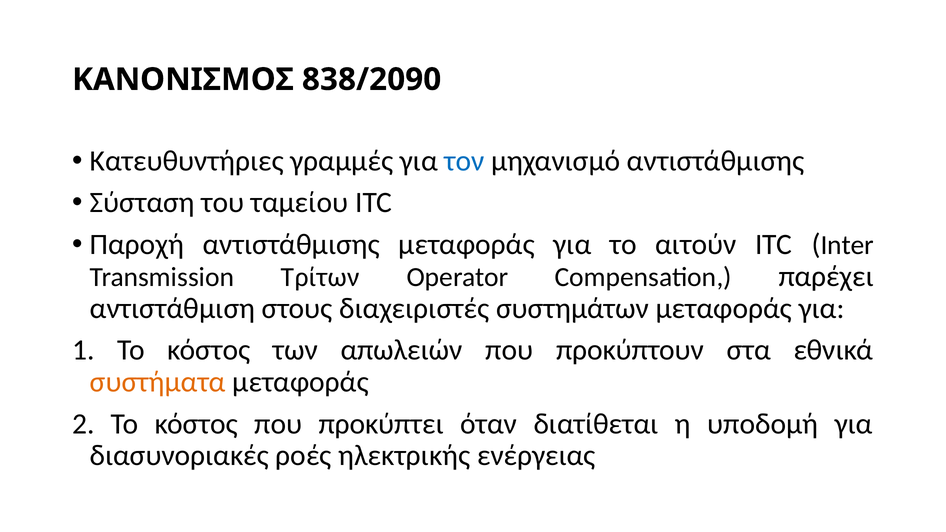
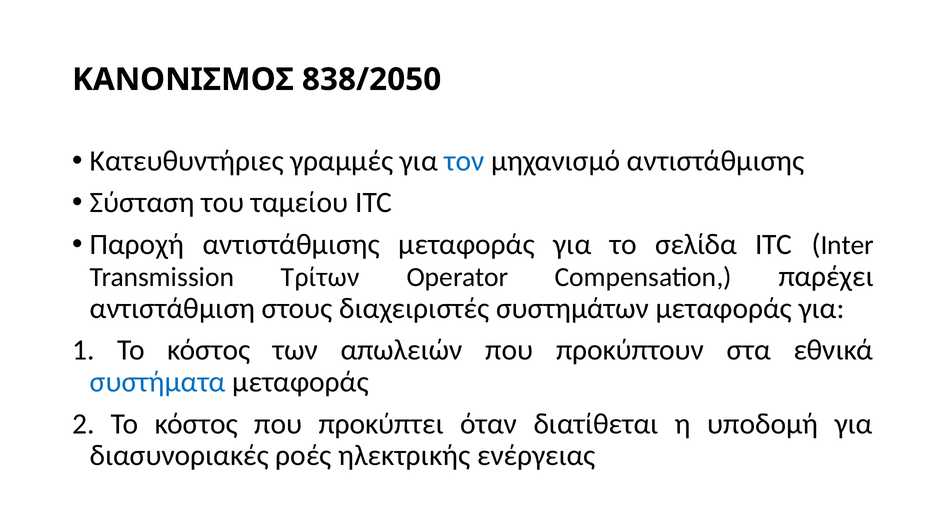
838/2090: 838/2090 -> 838/2050
αιτούν: αιτούν -> σελίδα
συστήματα colour: orange -> blue
